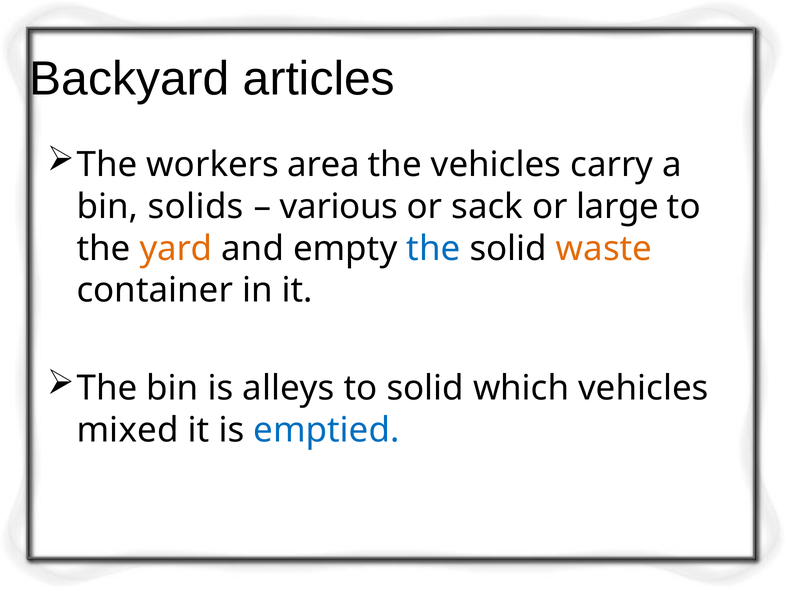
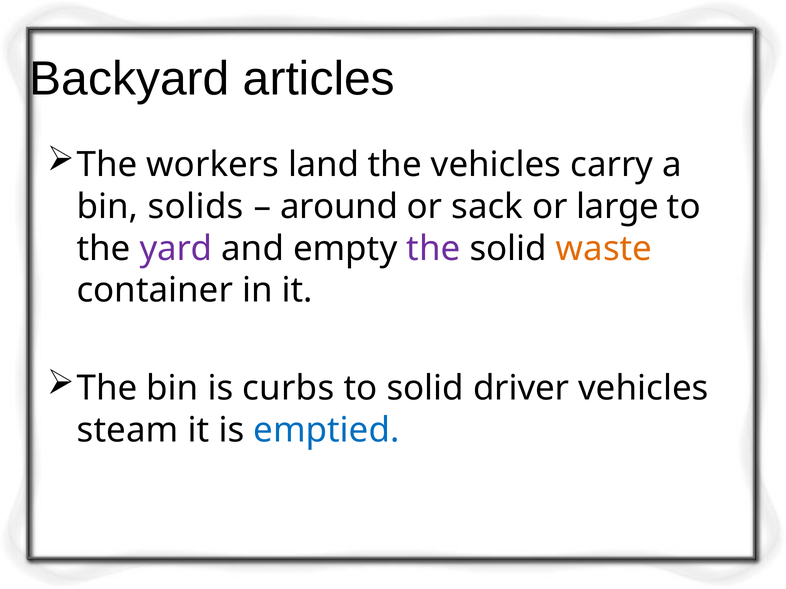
area: area -> land
various: various -> around
yard colour: orange -> purple
the at (433, 249) colour: blue -> purple
alleys: alleys -> curbs
which: which -> driver
mixed: mixed -> steam
